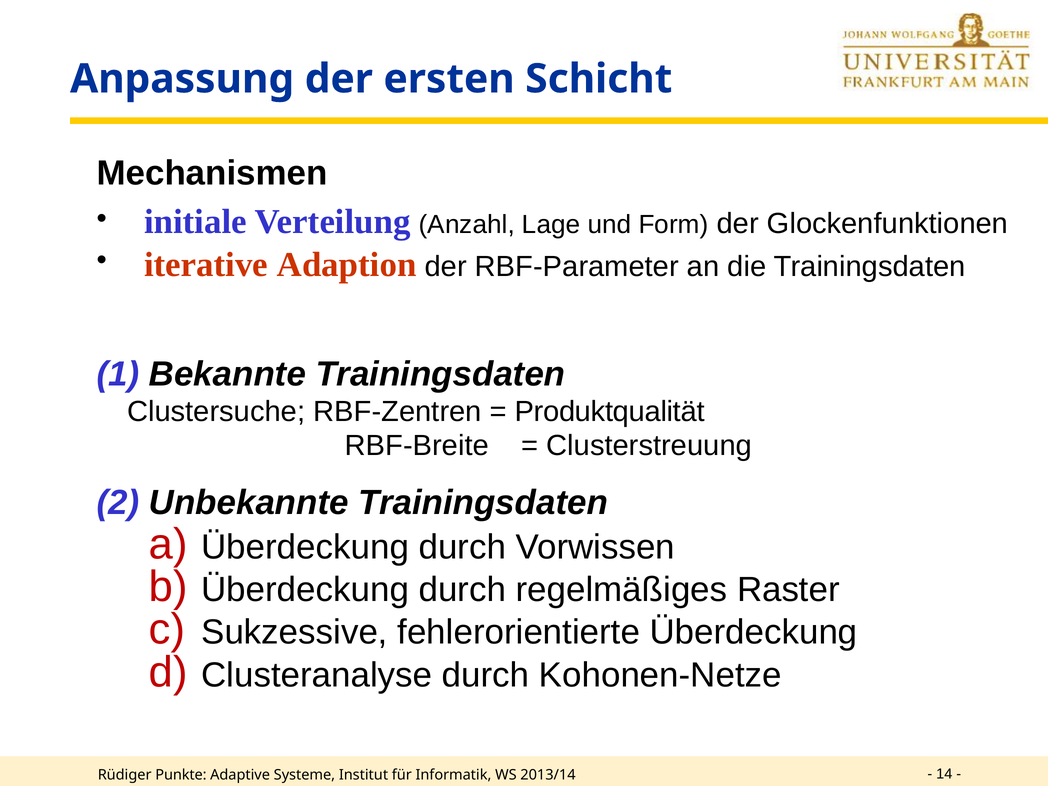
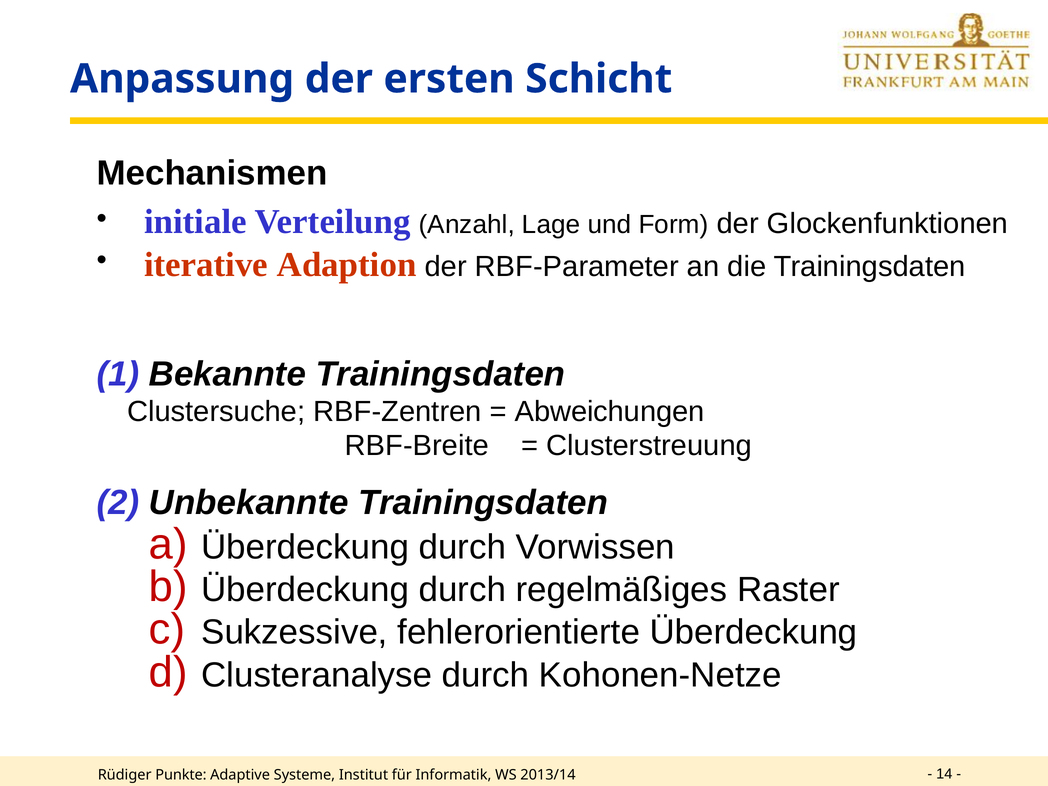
Produktqualität: Produktqualität -> Abweichungen
